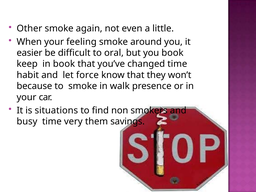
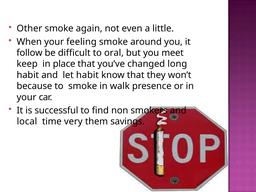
easier: easier -> follow
you book: book -> meet
in book: book -> place
changed time: time -> long
let force: force -> habit
situations: situations -> successful
busy: busy -> local
